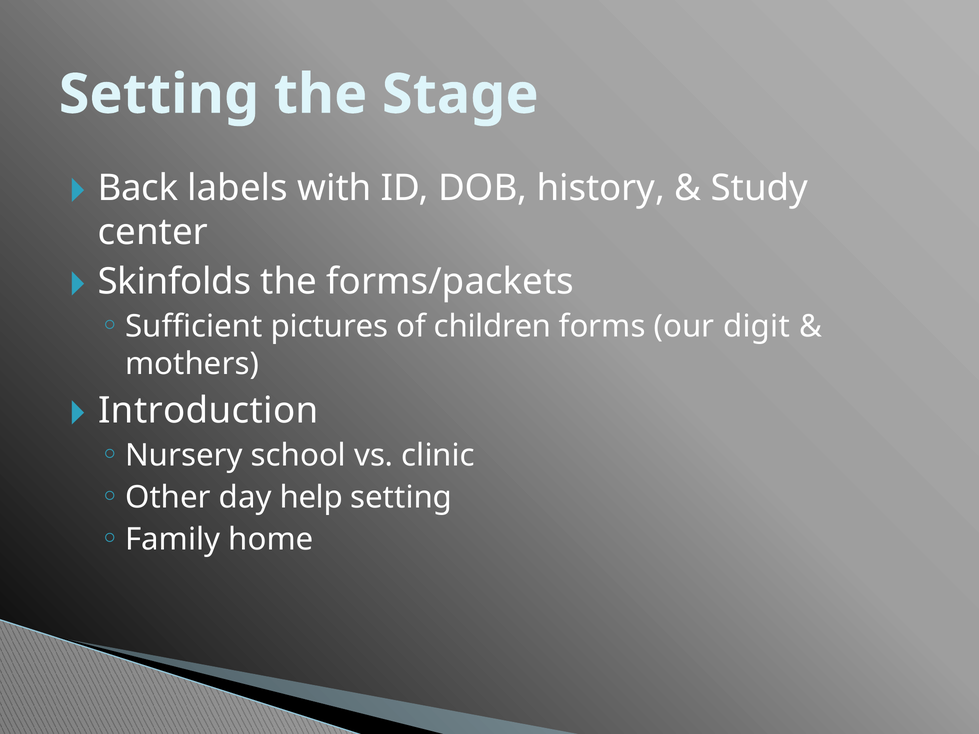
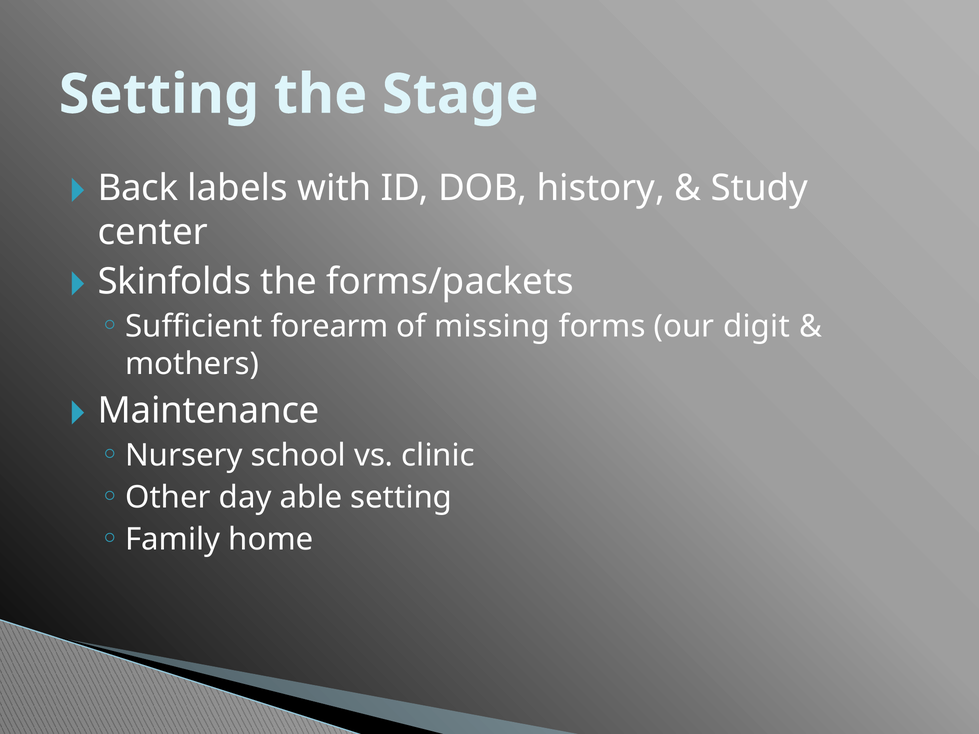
pictures: pictures -> forearm
children: children -> missing
Introduction: Introduction -> Maintenance
help: help -> able
